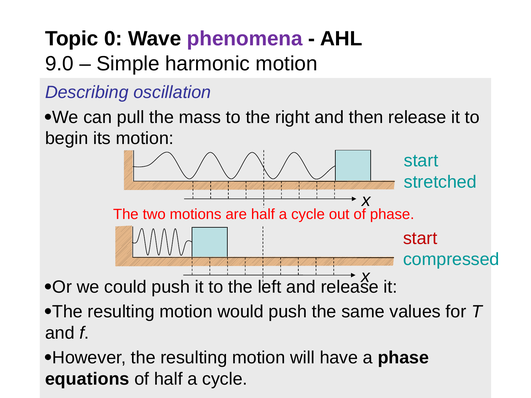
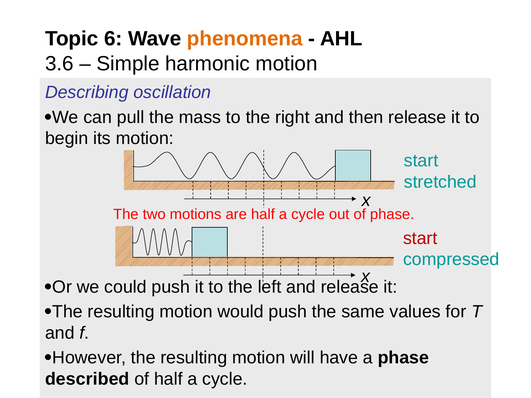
0: 0 -> 6
phenomena colour: purple -> orange
9.0: 9.0 -> 3.6
equations: equations -> described
